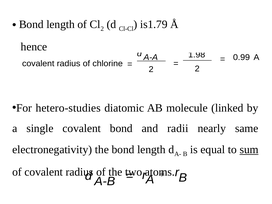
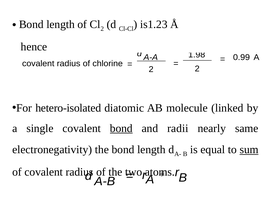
is1.79: is1.79 -> is1.23
hetero-studies: hetero-studies -> hetero-isolated
bond at (121, 128) underline: none -> present
